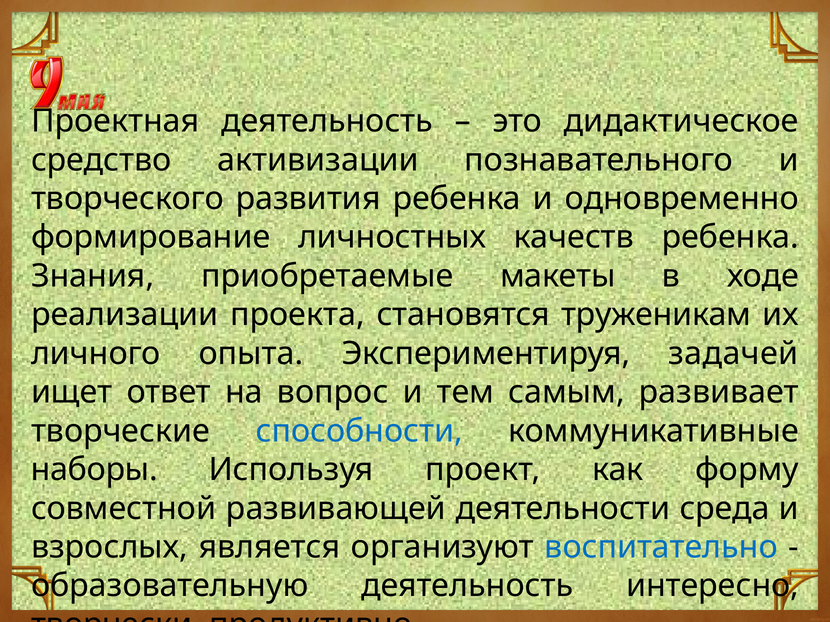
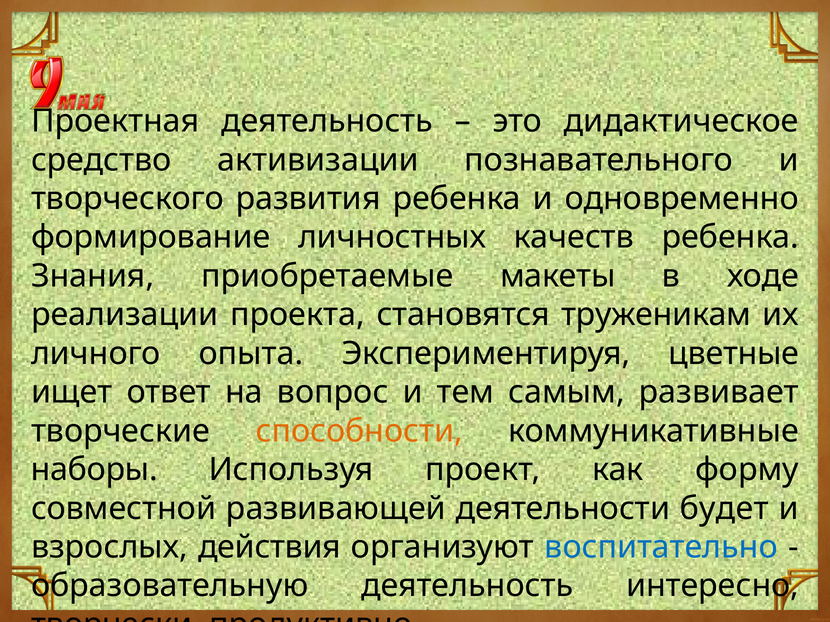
задачей: задачей -> цветные
способности colour: blue -> orange
среда: среда -> будет
является: является -> действия
